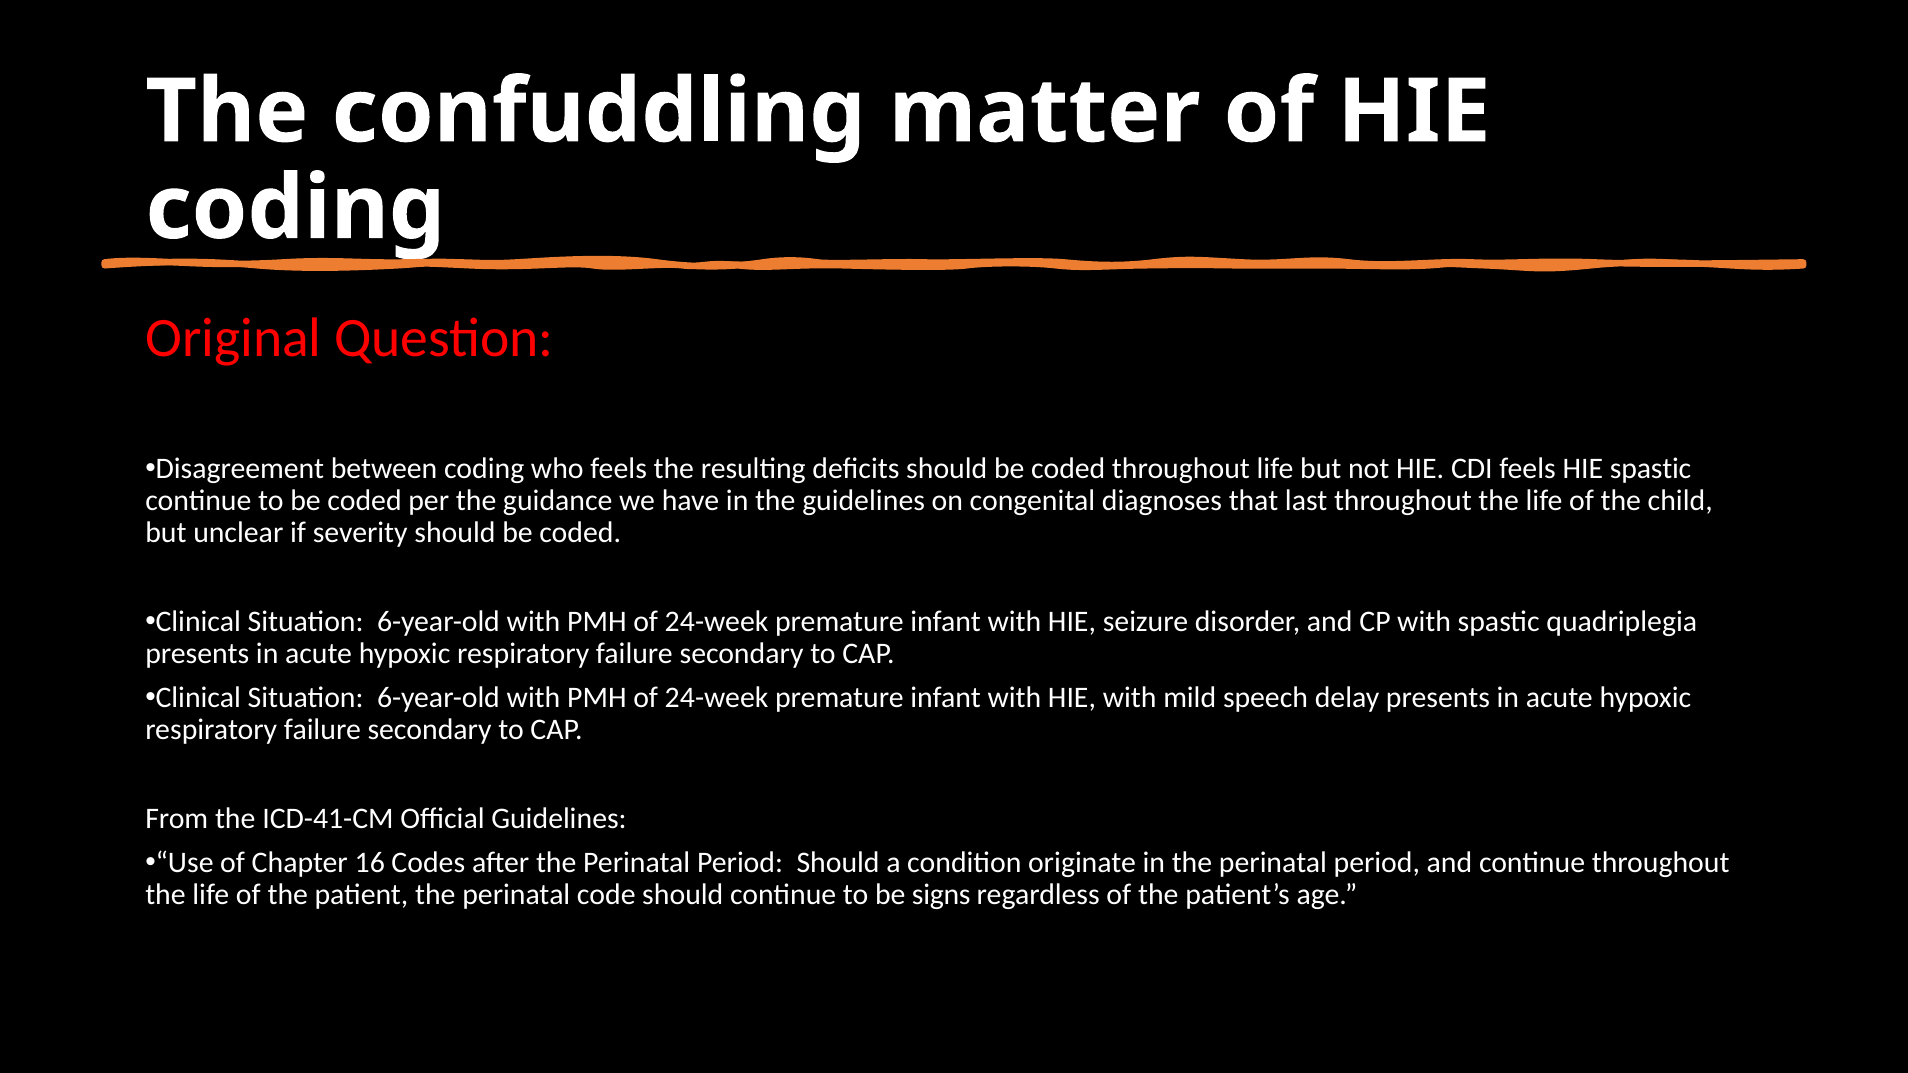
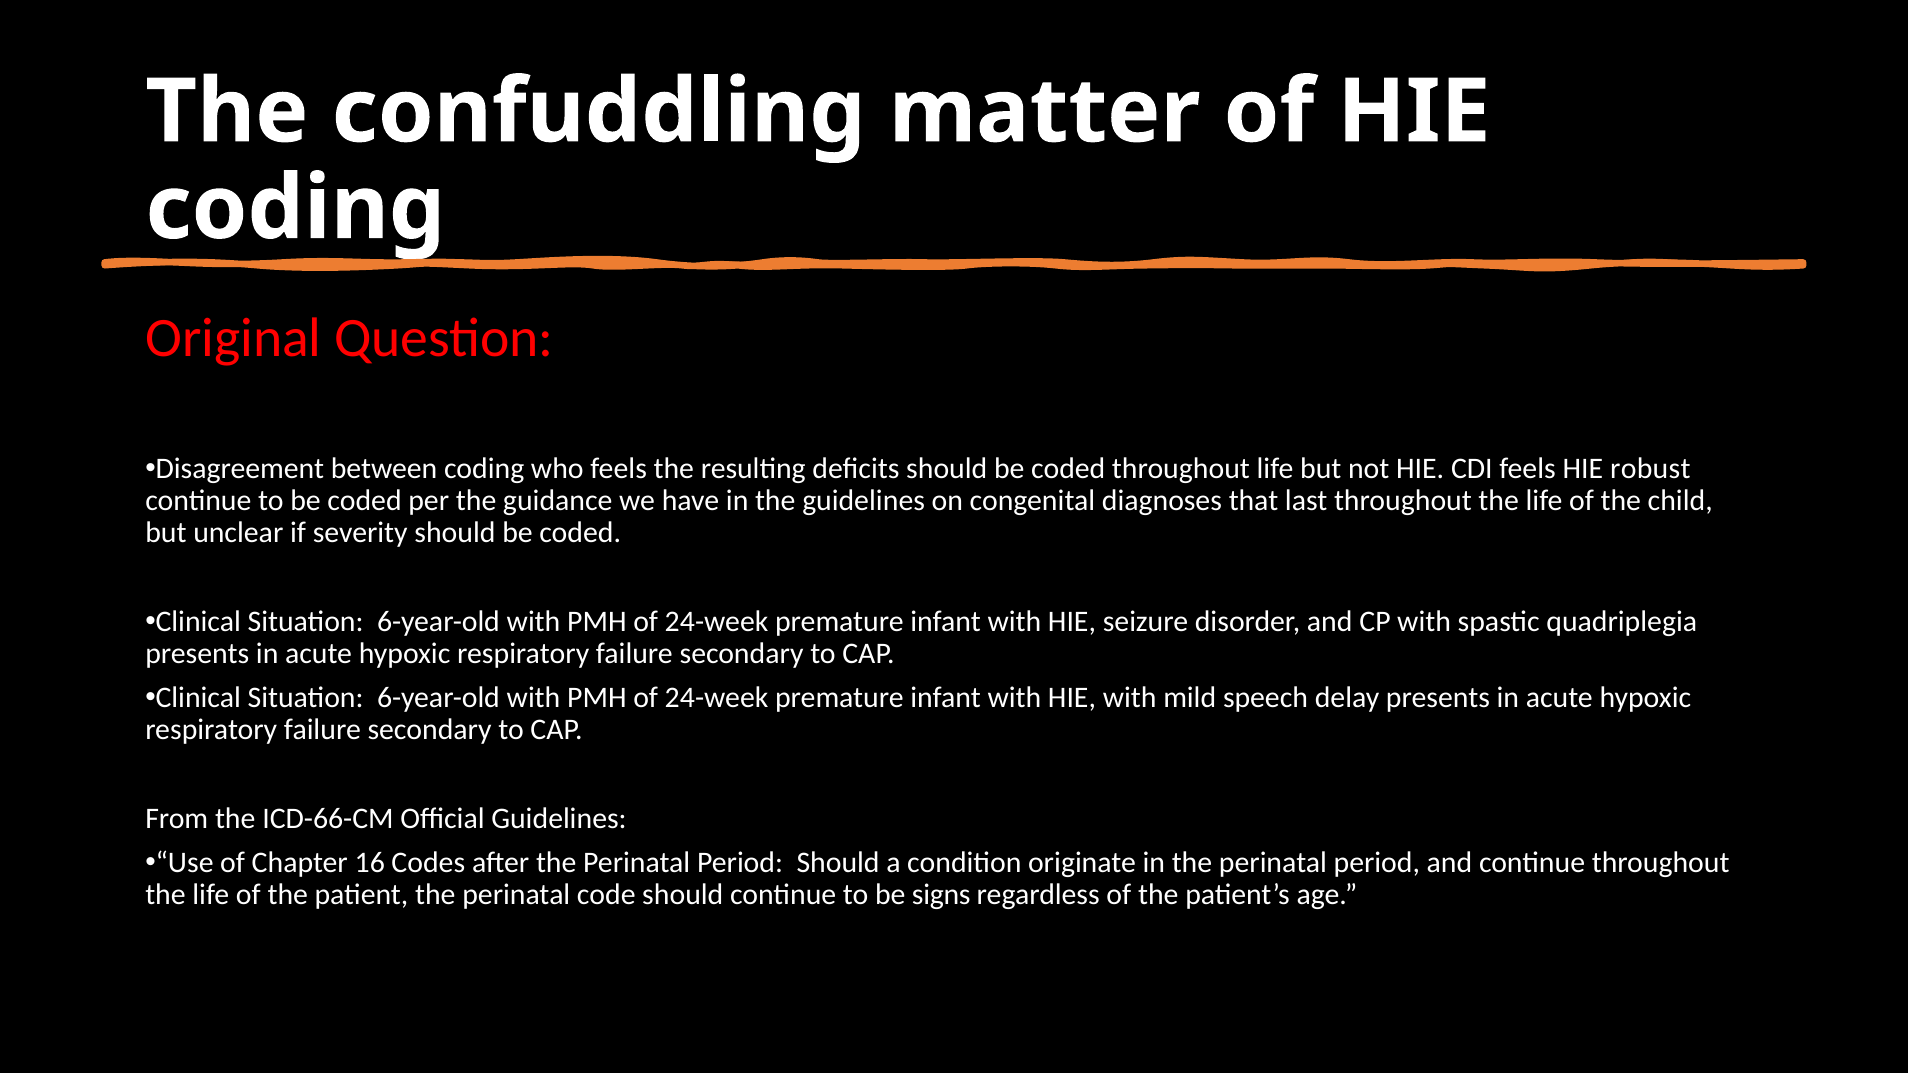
HIE spastic: spastic -> robust
ICD-41-CM: ICD-41-CM -> ICD-66-CM
